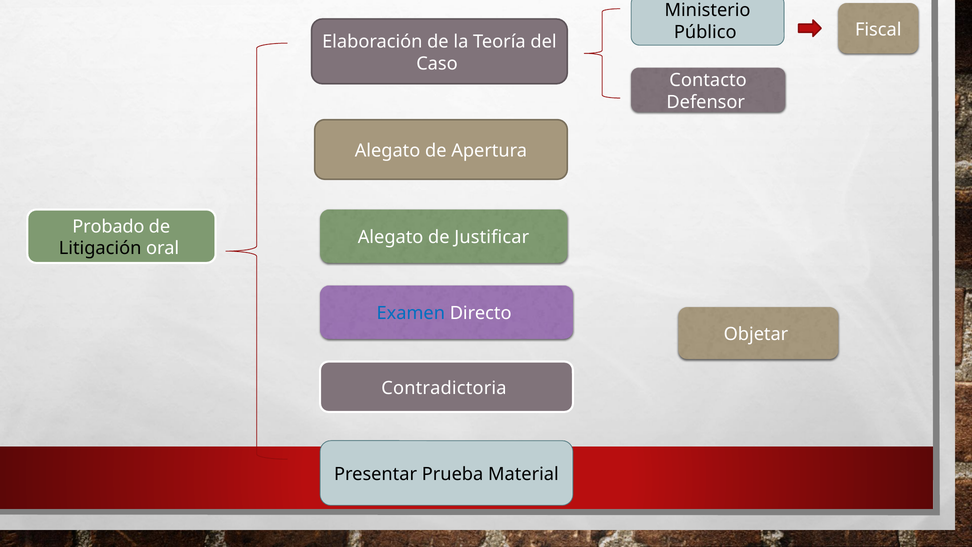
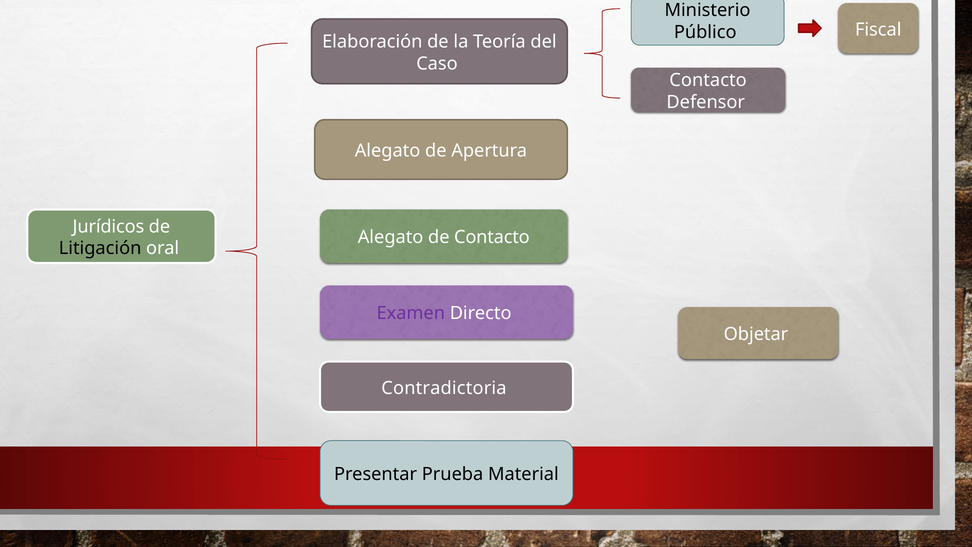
Probado: Probado -> Jurídicos
de Justificar: Justificar -> Contacto
Examen colour: blue -> purple
